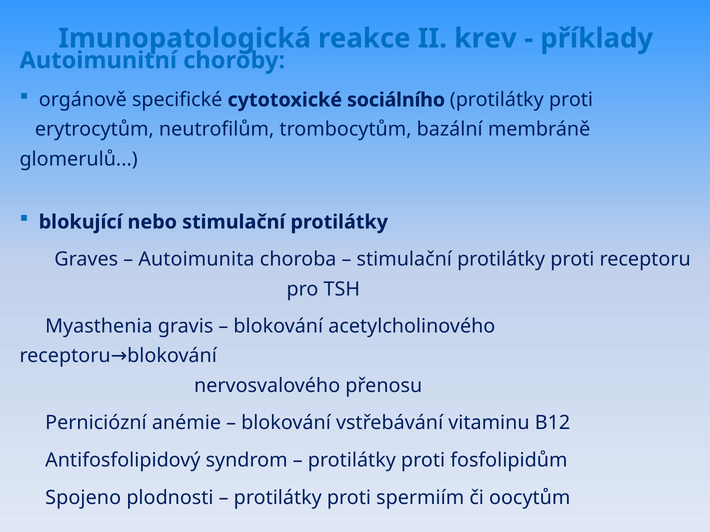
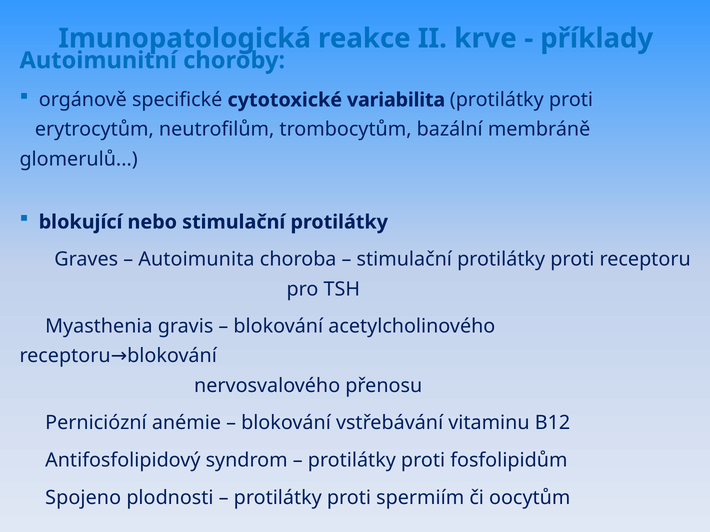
krev: krev -> krve
sociálního: sociálního -> variabilita
